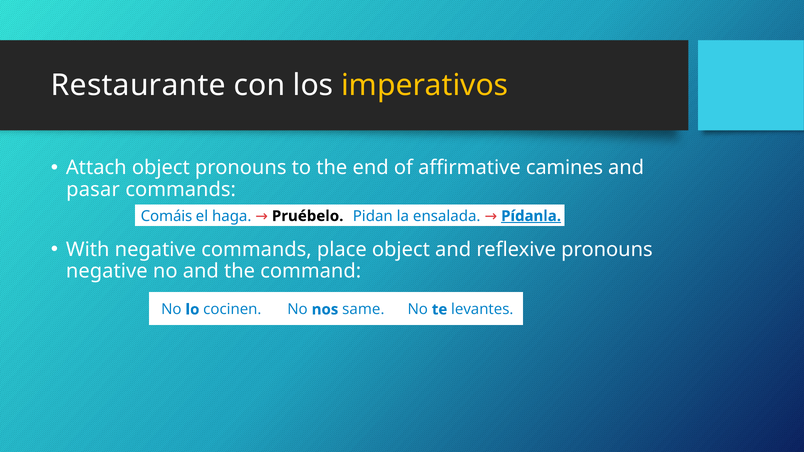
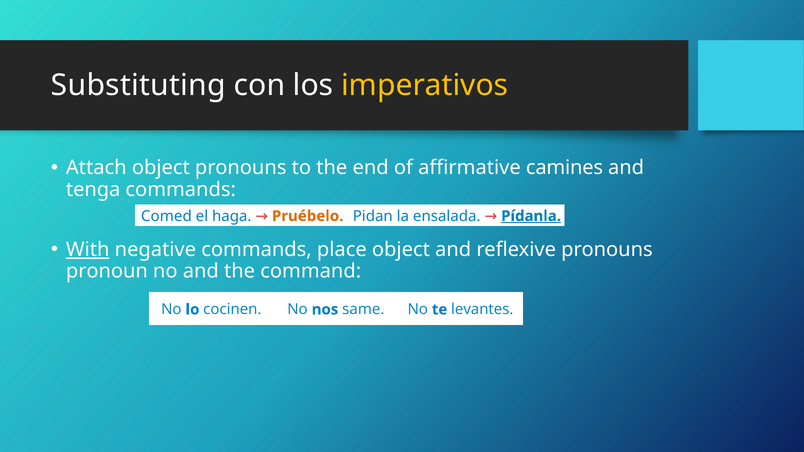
Restaurante: Restaurante -> Substituting
pasar: pasar -> tenga
Comáis: Comáis -> Comed
Pruébelo colour: black -> orange
With underline: none -> present
negative at (107, 271): negative -> pronoun
